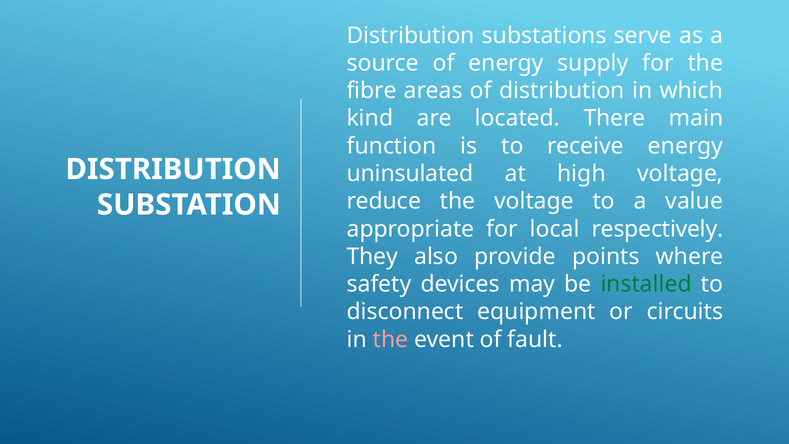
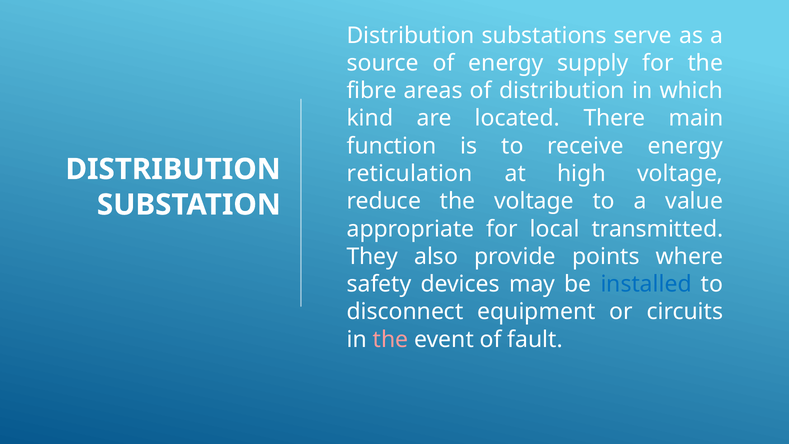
uninsulated: uninsulated -> reticulation
respectively: respectively -> transmitted
installed colour: green -> blue
